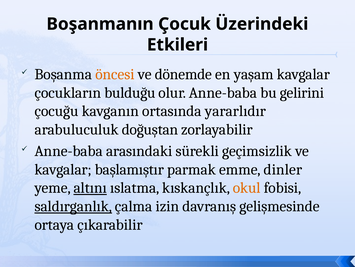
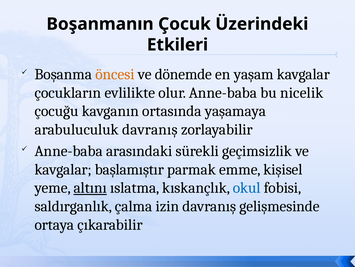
bulduğu: bulduğu -> evlilikte
gelirini: gelirini -> nicelik
yararlıdır: yararlıdır -> yaşamaya
arabuluculuk doğuştan: doğuştan -> davranış
dinler: dinler -> kişisel
okul colour: orange -> blue
saldırganlık underline: present -> none
